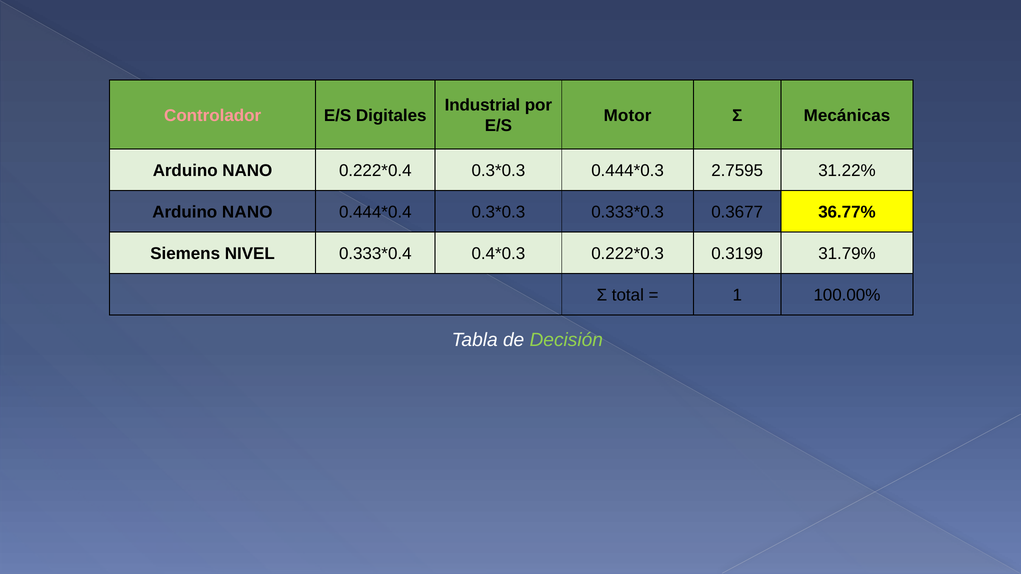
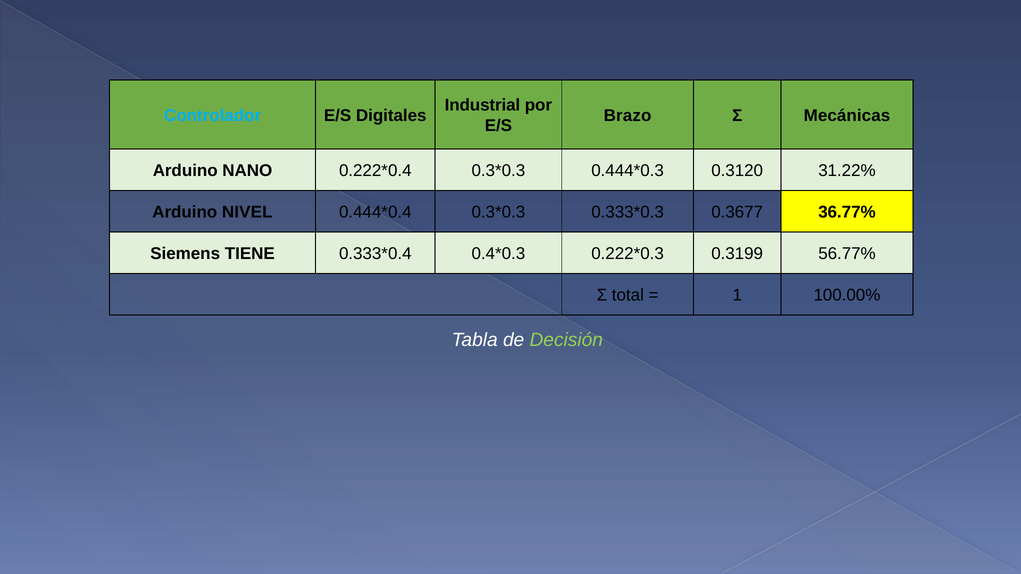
Controlador colour: pink -> light blue
Motor: Motor -> Brazo
2.7595: 2.7595 -> 0.3120
NANO at (247, 212): NANO -> NIVEL
NIVEL: NIVEL -> TIENE
31.79%: 31.79% -> 56.77%
